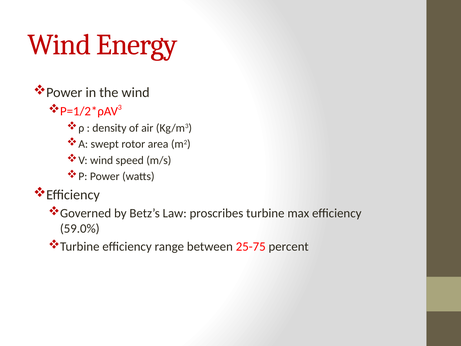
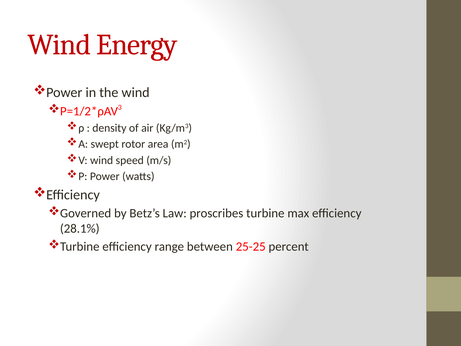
59.0%: 59.0% -> 28.1%
25-75: 25-75 -> 25-25
